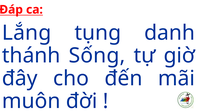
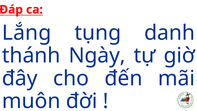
Sống: Sống -> Ngày
